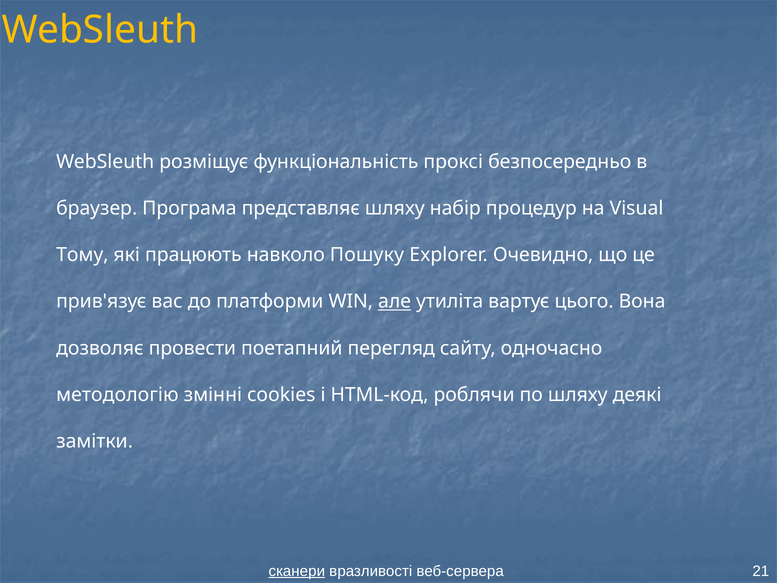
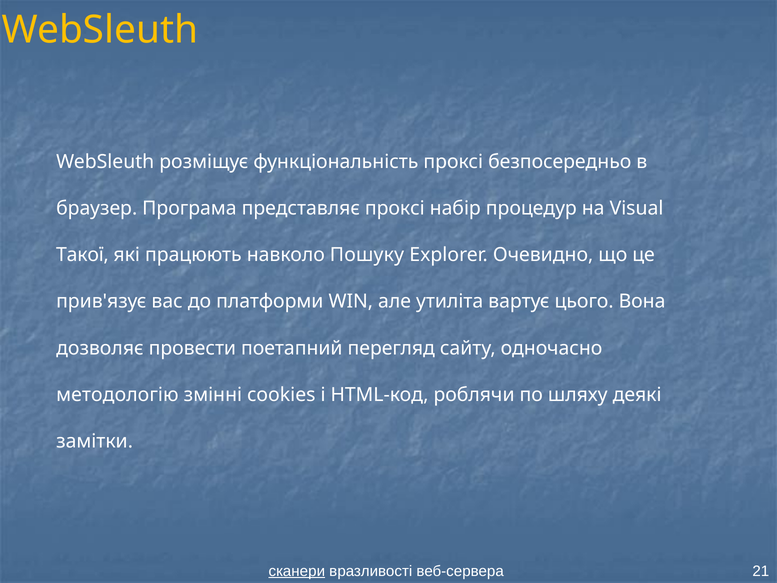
представляє шляху: шляху -> проксі
Тому: Тому -> Такої
але underline: present -> none
